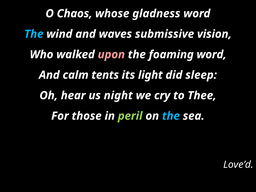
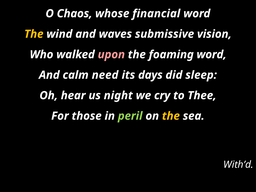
gladness: gladness -> financial
The at (34, 34) colour: light blue -> yellow
tents: tents -> need
light: light -> days
the at (171, 116) colour: light blue -> yellow
Love’d: Love’d -> With’d
